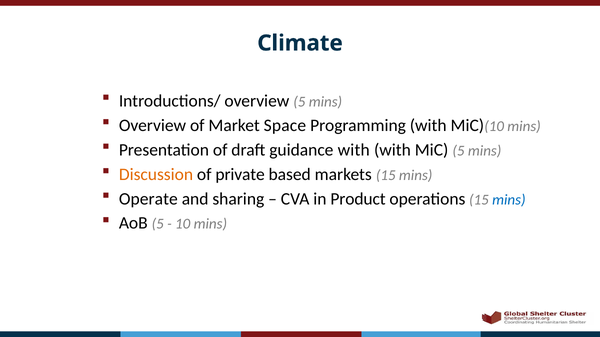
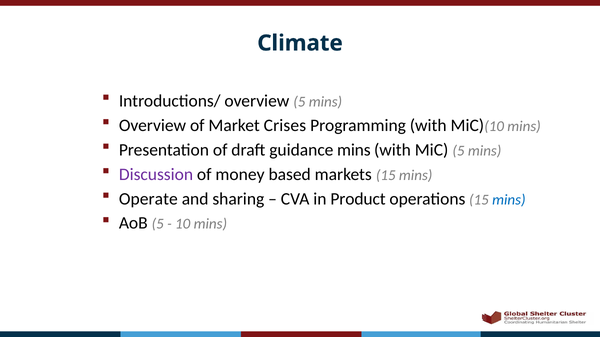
Space: Space -> Crises
guidance with: with -> mins
Discussion colour: orange -> purple
private: private -> money
